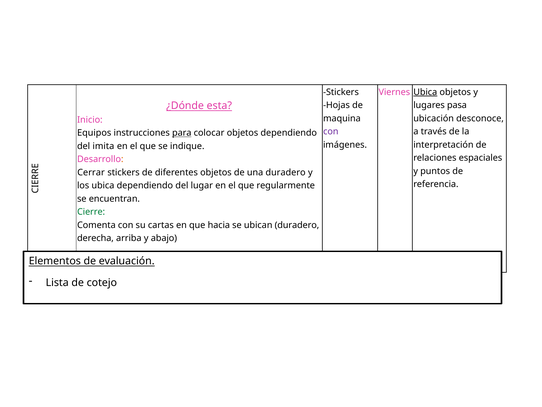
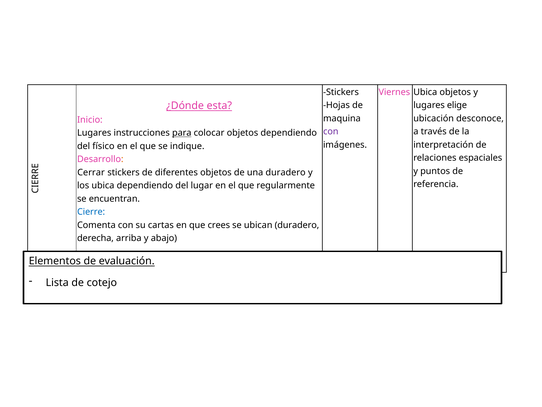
Ubica at (425, 92) underline: present -> none
pasa: pasa -> elige
Equipos at (94, 133): Equipos -> Lugares
imita: imita -> físico
Cierre colour: green -> blue
hacia: hacia -> crees
